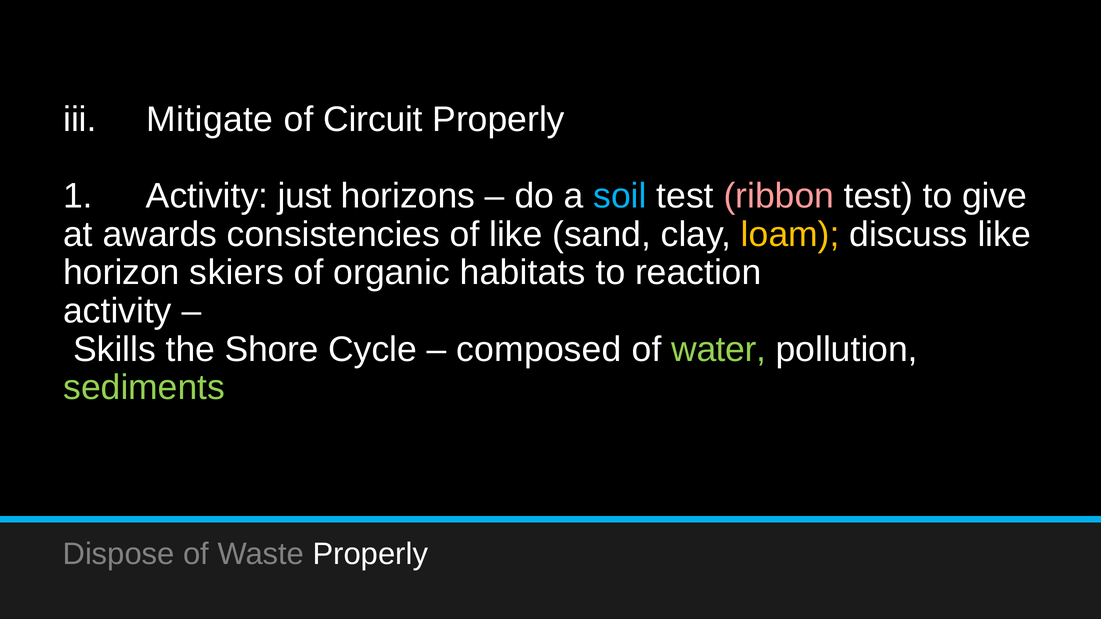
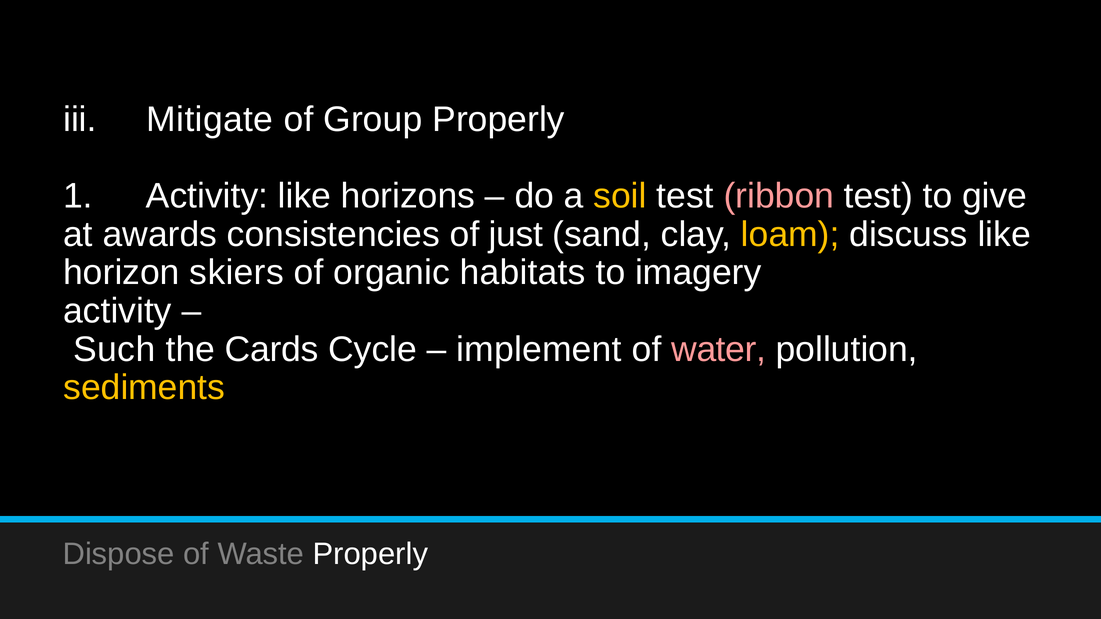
Circuit: Circuit -> Group
Activity just: just -> like
soil colour: light blue -> yellow
of like: like -> just
reaction: reaction -> imagery
Skills: Skills -> Such
Shore: Shore -> Cards
composed: composed -> implement
water colour: light green -> pink
sediments colour: light green -> yellow
